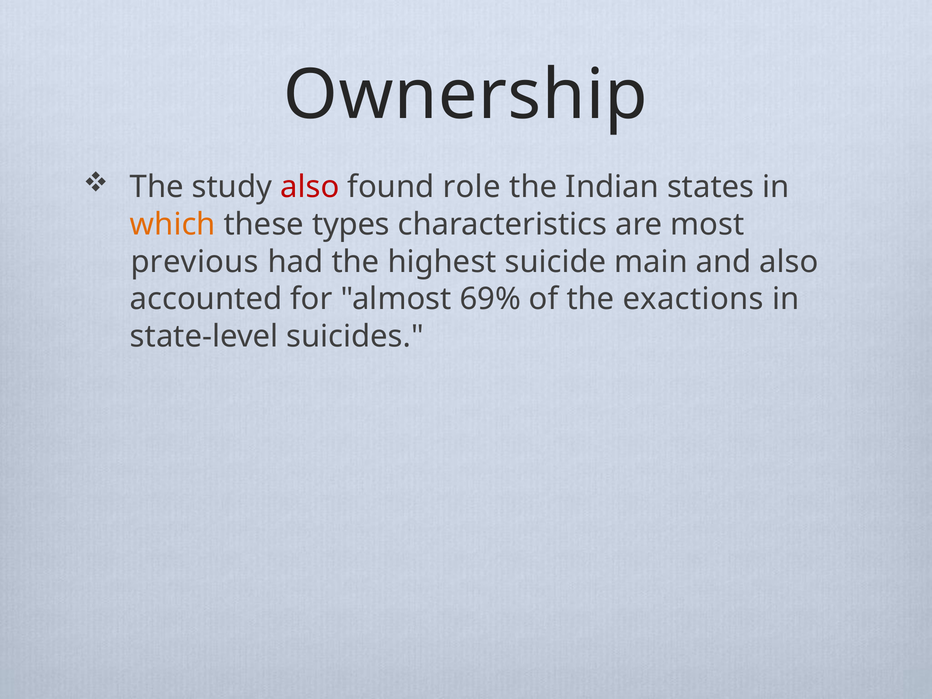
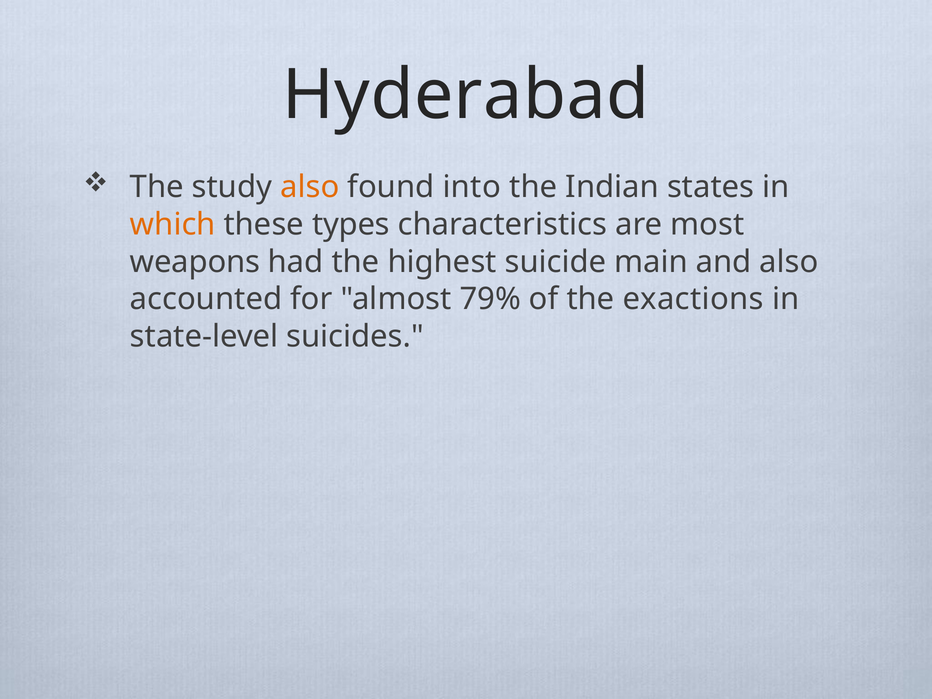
Ownership: Ownership -> Hyderabad
also at (310, 187) colour: red -> orange
role: role -> into
previous: previous -> weapons
69%: 69% -> 79%
